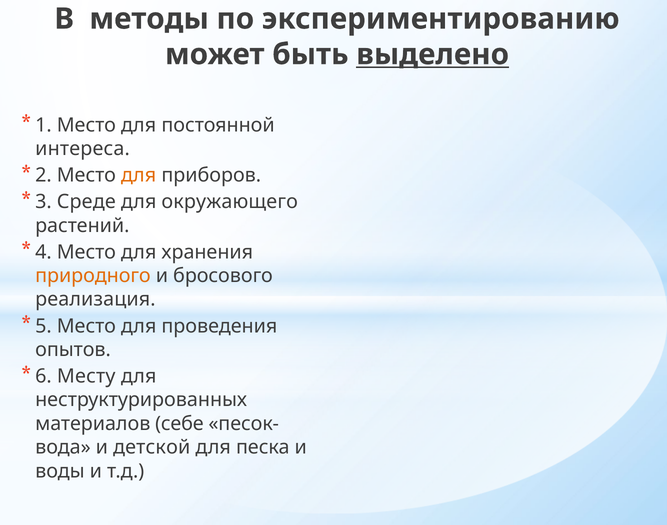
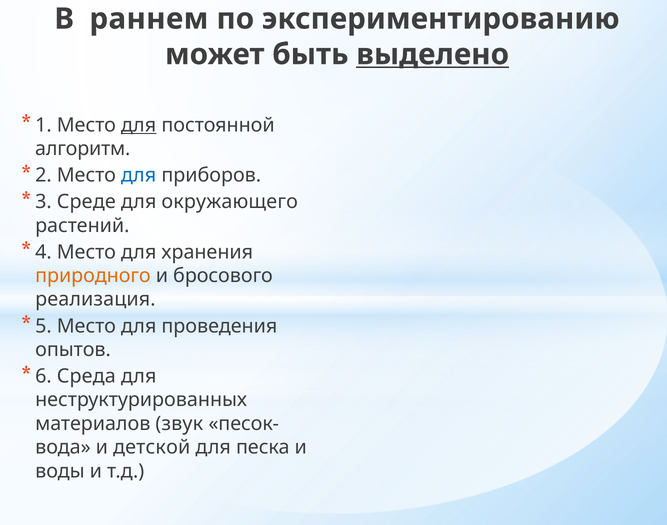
методы: методы -> раннем
для at (139, 125) underline: none -> present
интереса: интереса -> алгоритм
для at (139, 175) colour: orange -> blue
Месту: Месту -> Среда
себе: себе -> звук
